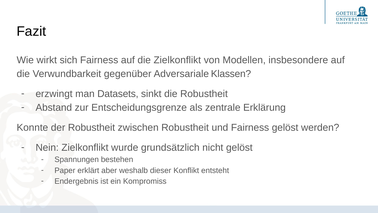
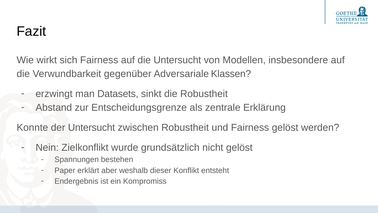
die Zielkonflikt: Zielkonflikt -> Untersucht
der Robustheit: Robustheit -> Untersucht
